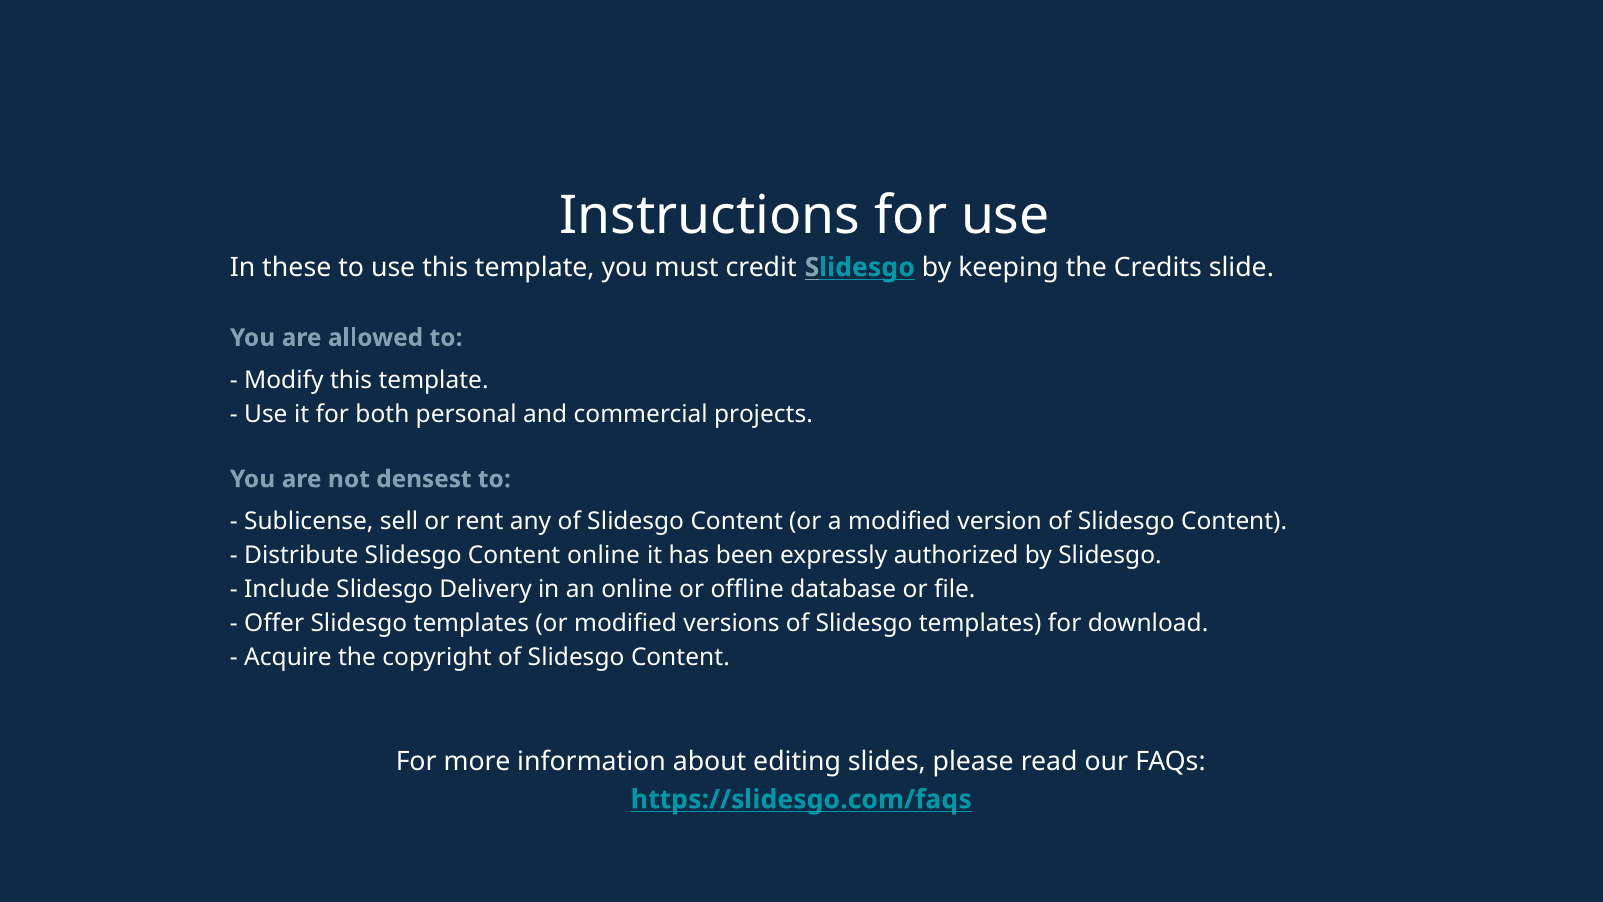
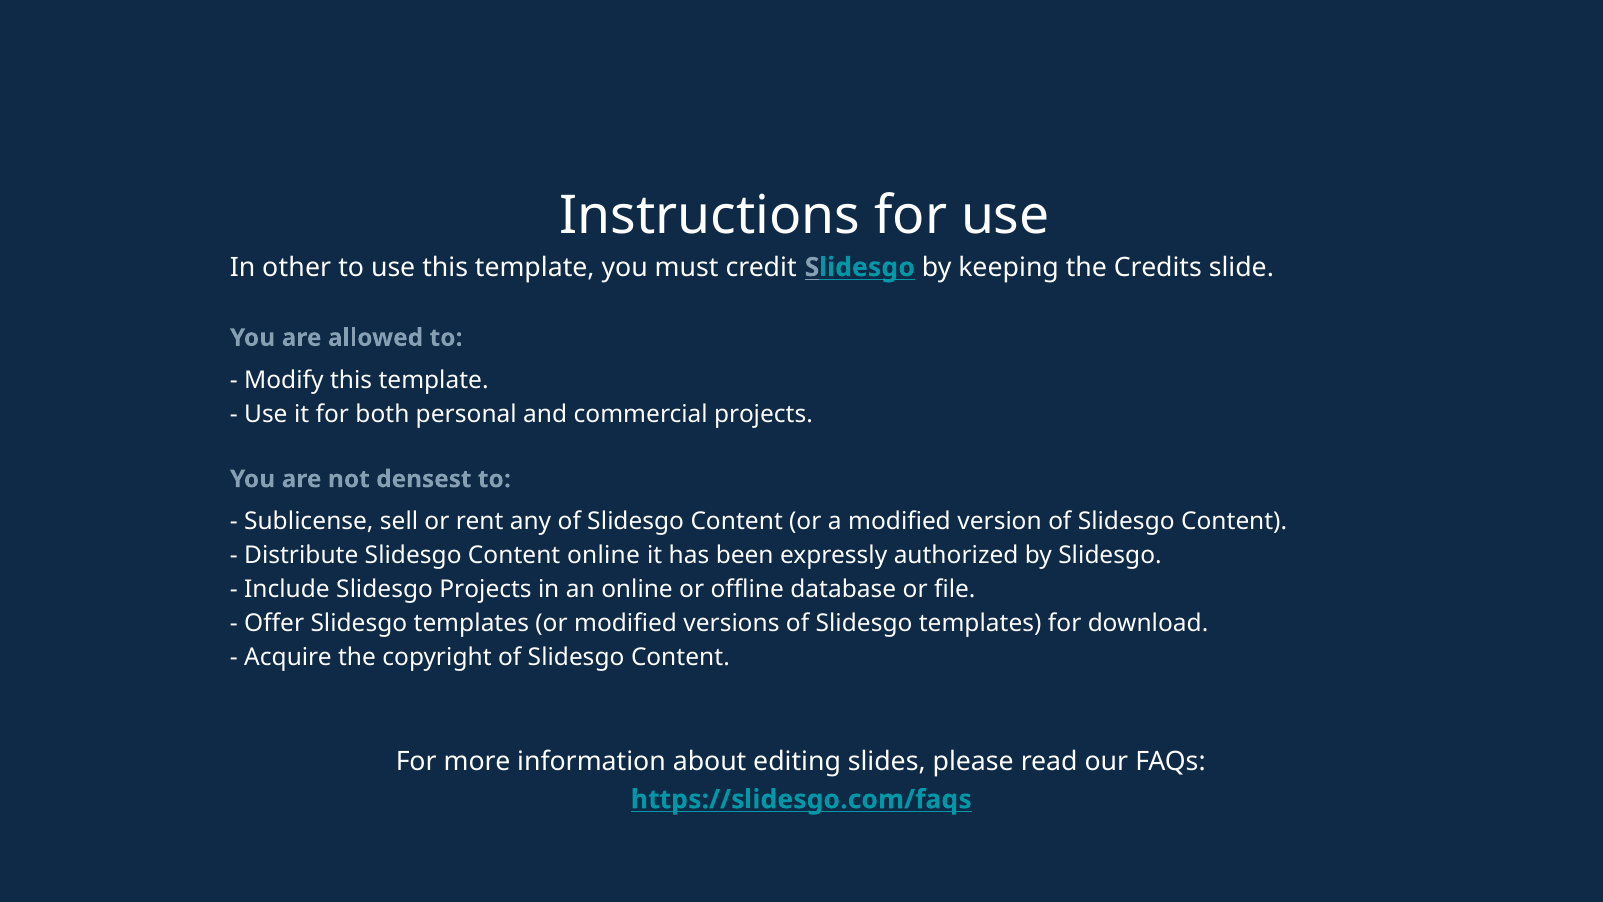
these: these -> other
Slidesgo Delivery: Delivery -> Projects
